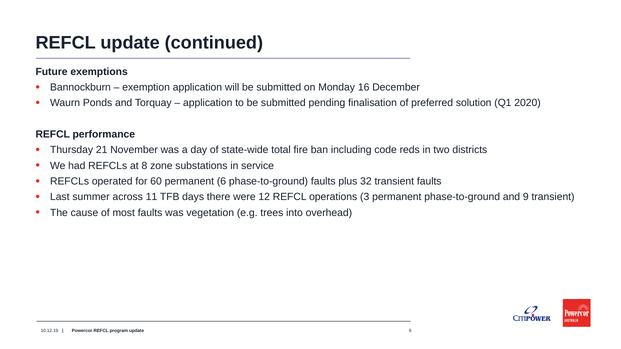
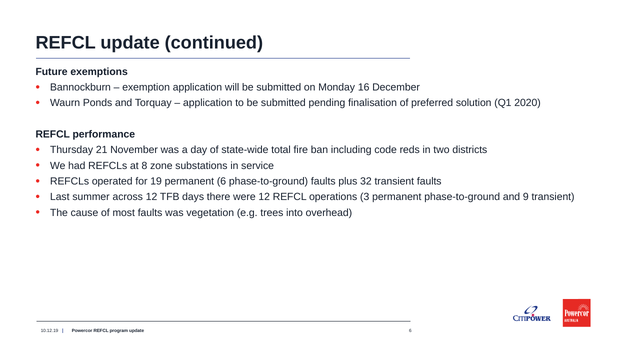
60: 60 -> 19
across 11: 11 -> 12
